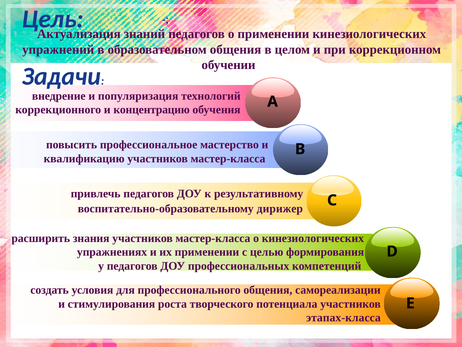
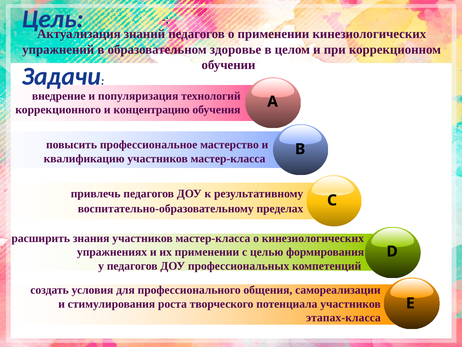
образовательном общения: общения -> здоровье
дирижер: дирижер -> пределах
